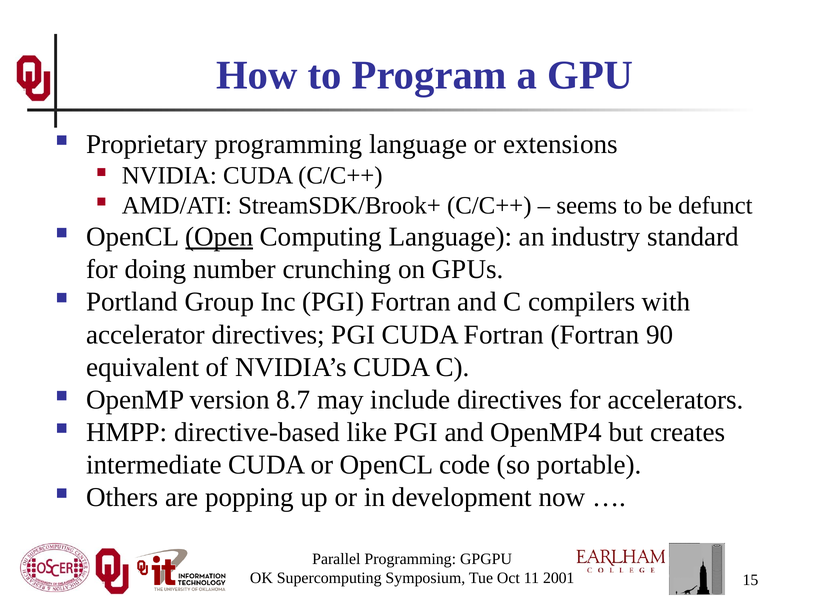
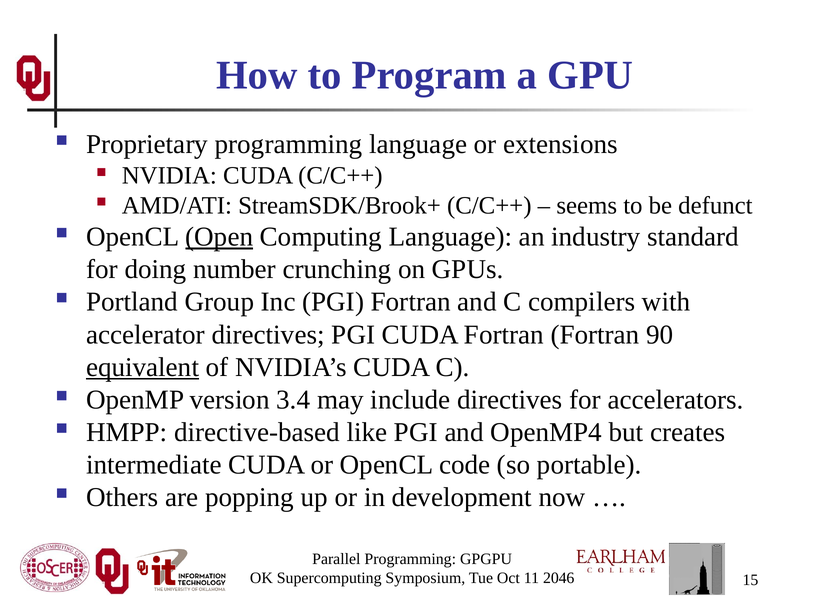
equivalent underline: none -> present
8.7: 8.7 -> 3.4
2001: 2001 -> 2046
